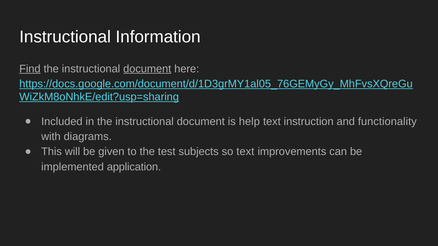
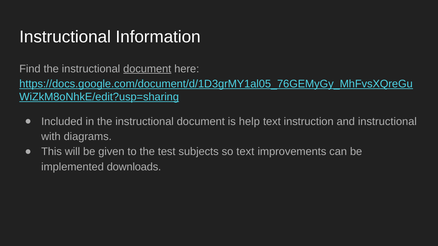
Find underline: present -> none
and functionality: functionality -> instructional
application: application -> downloads
